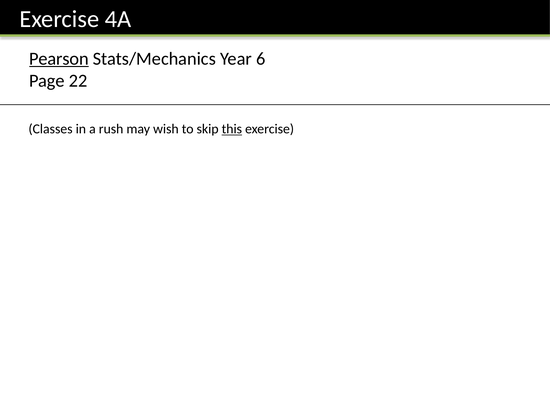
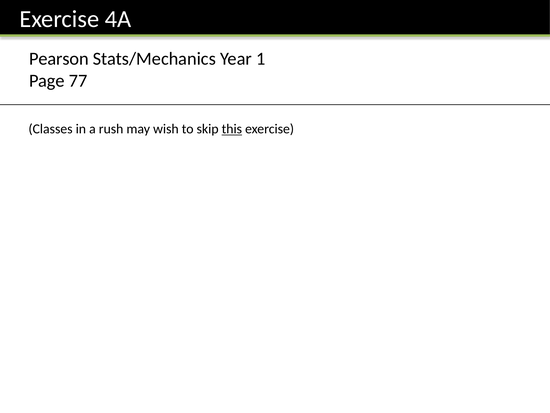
Pearson underline: present -> none
6: 6 -> 1
22: 22 -> 77
